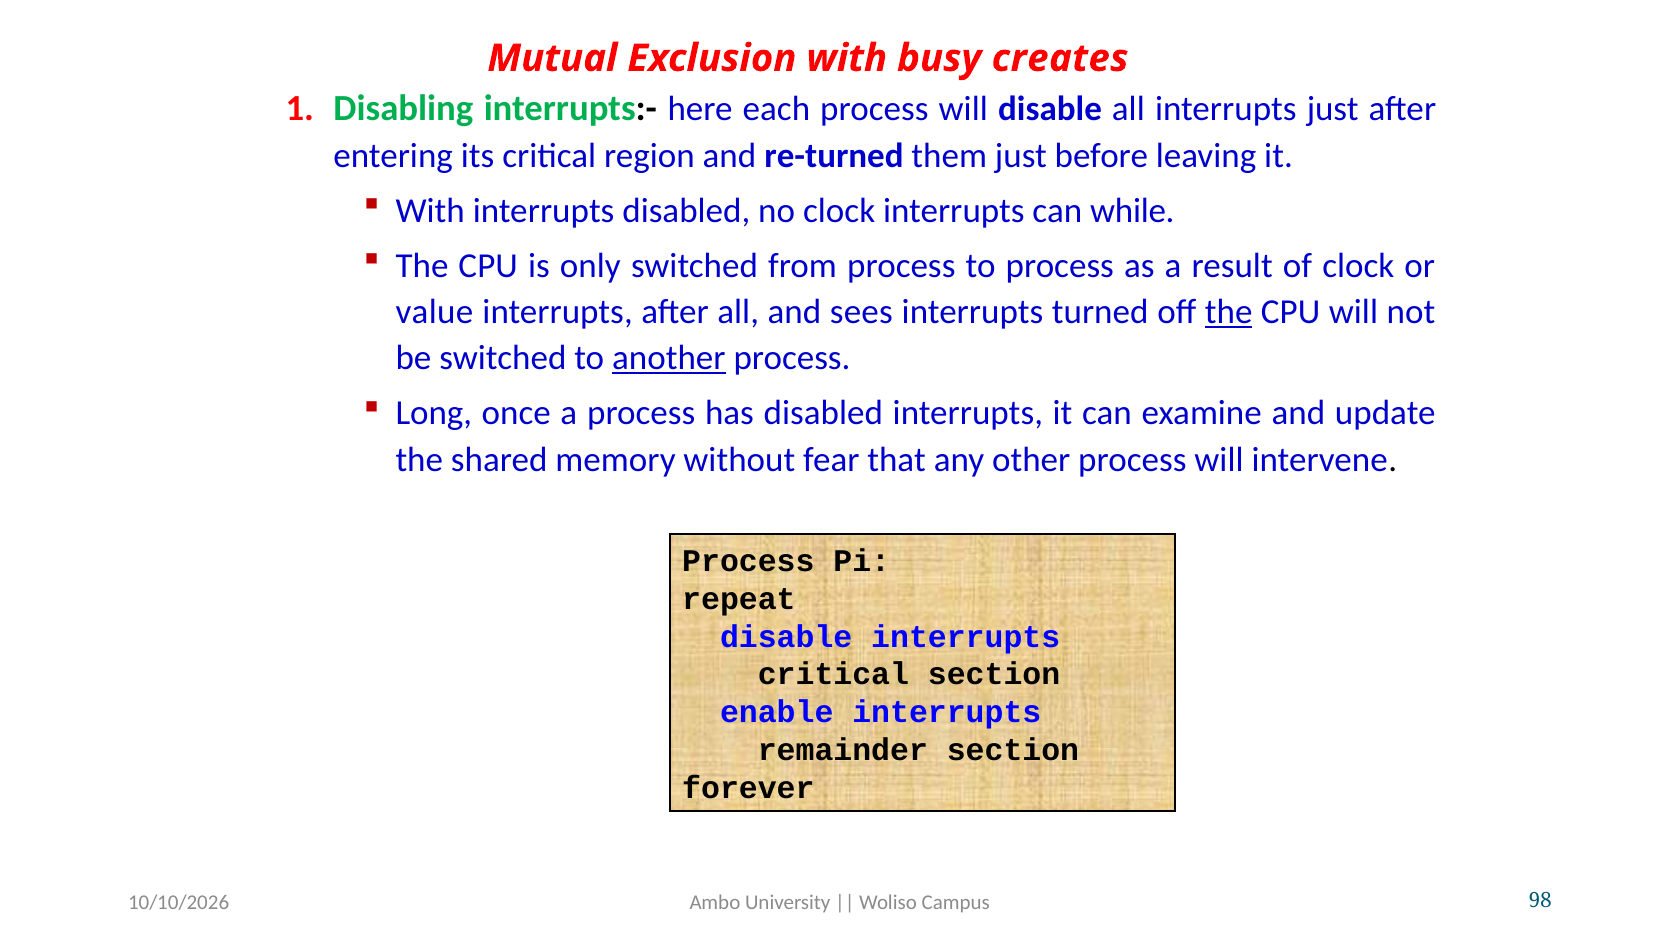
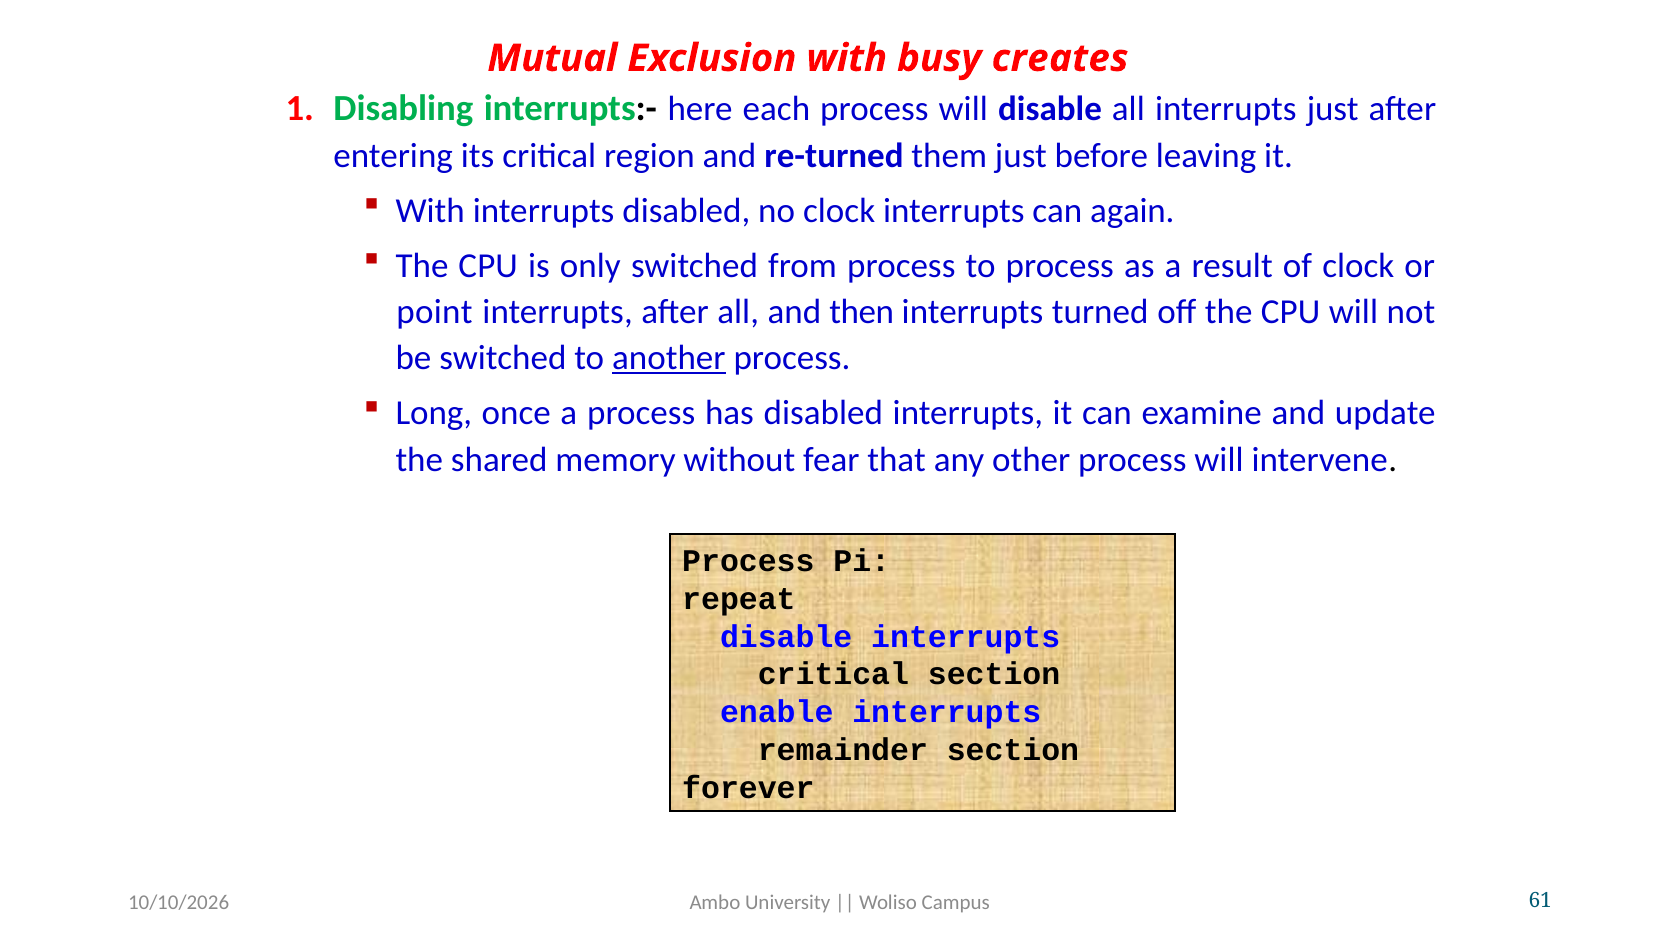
while: while -> again
value: value -> point
sees: sees -> then
the at (1229, 312) underline: present -> none
98: 98 -> 61
